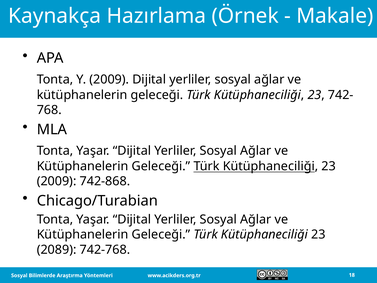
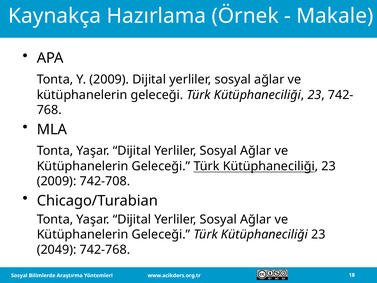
742-868: 742-868 -> 742-708
2089: 2089 -> 2049
